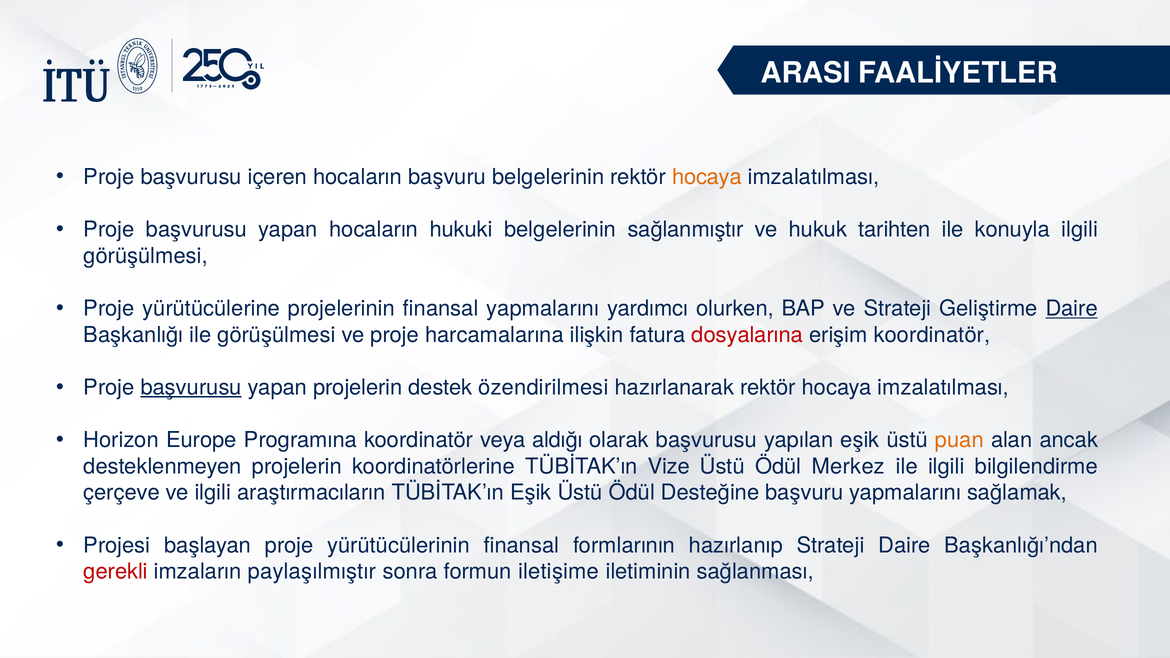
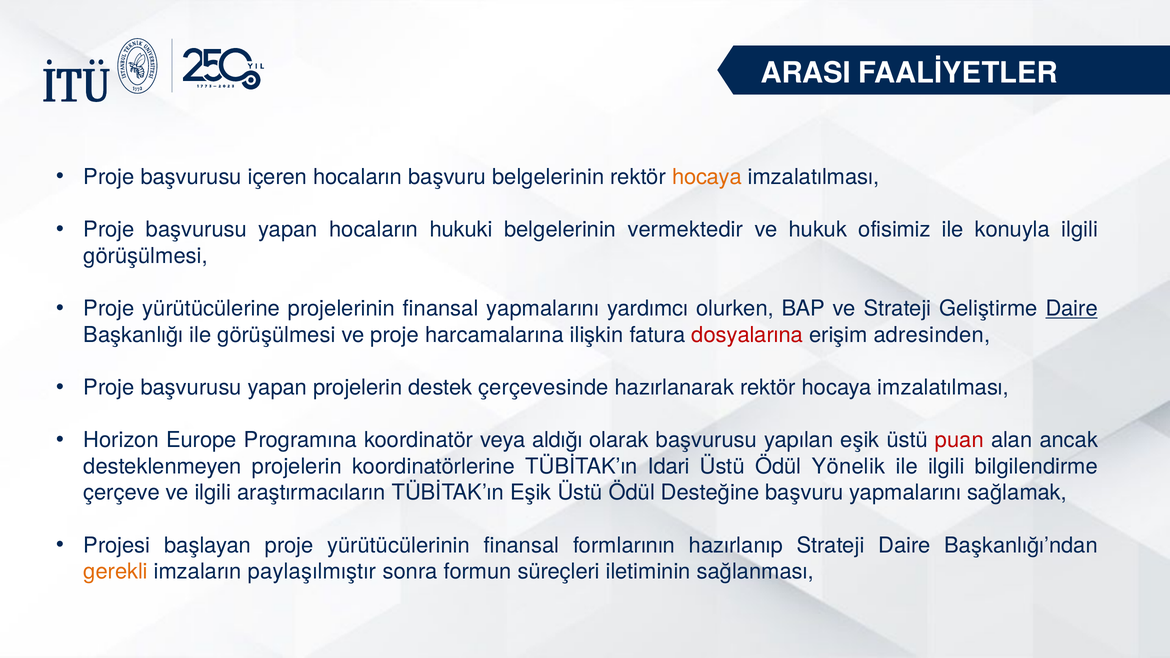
sağlanmıştır: sağlanmıştır -> vermektedir
tarihten: tarihten -> ofisimiz
erişim koordinatör: koordinatör -> adresinden
başvurusu at (191, 388) underline: present -> none
özendirilmesi: özendirilmesi -> çerçevesinde
puan colour: orange -> red
Vize: Vize -> Idari
Merkez: Merkez -> Yönelik
gerekli colour: red -> orange
iletişime: iletişime -> süreçleri
